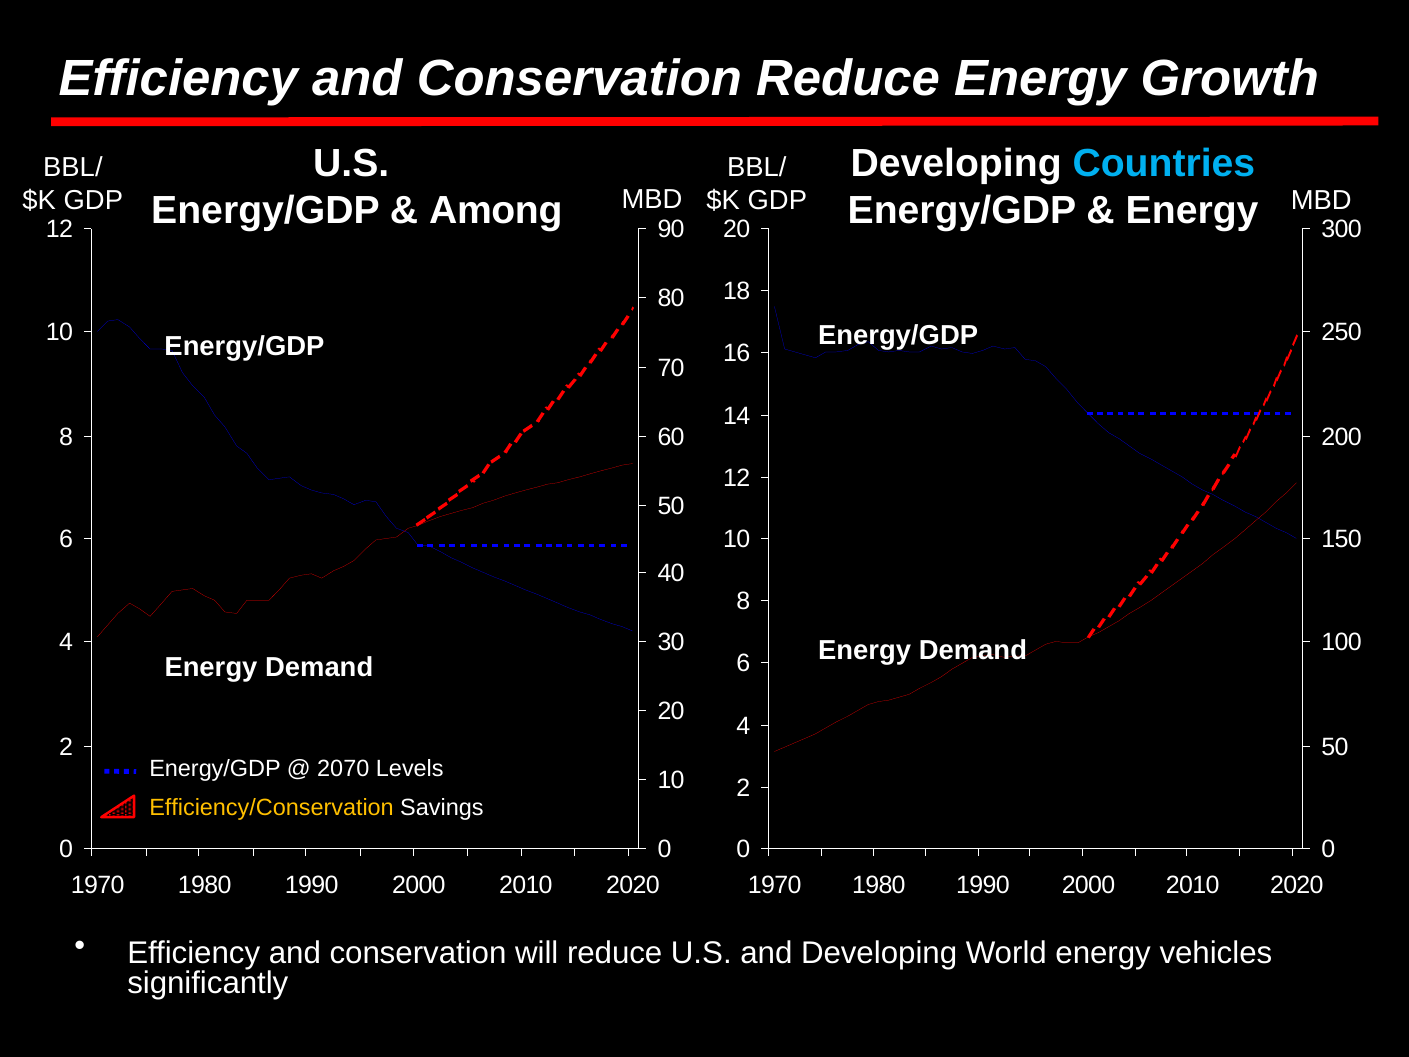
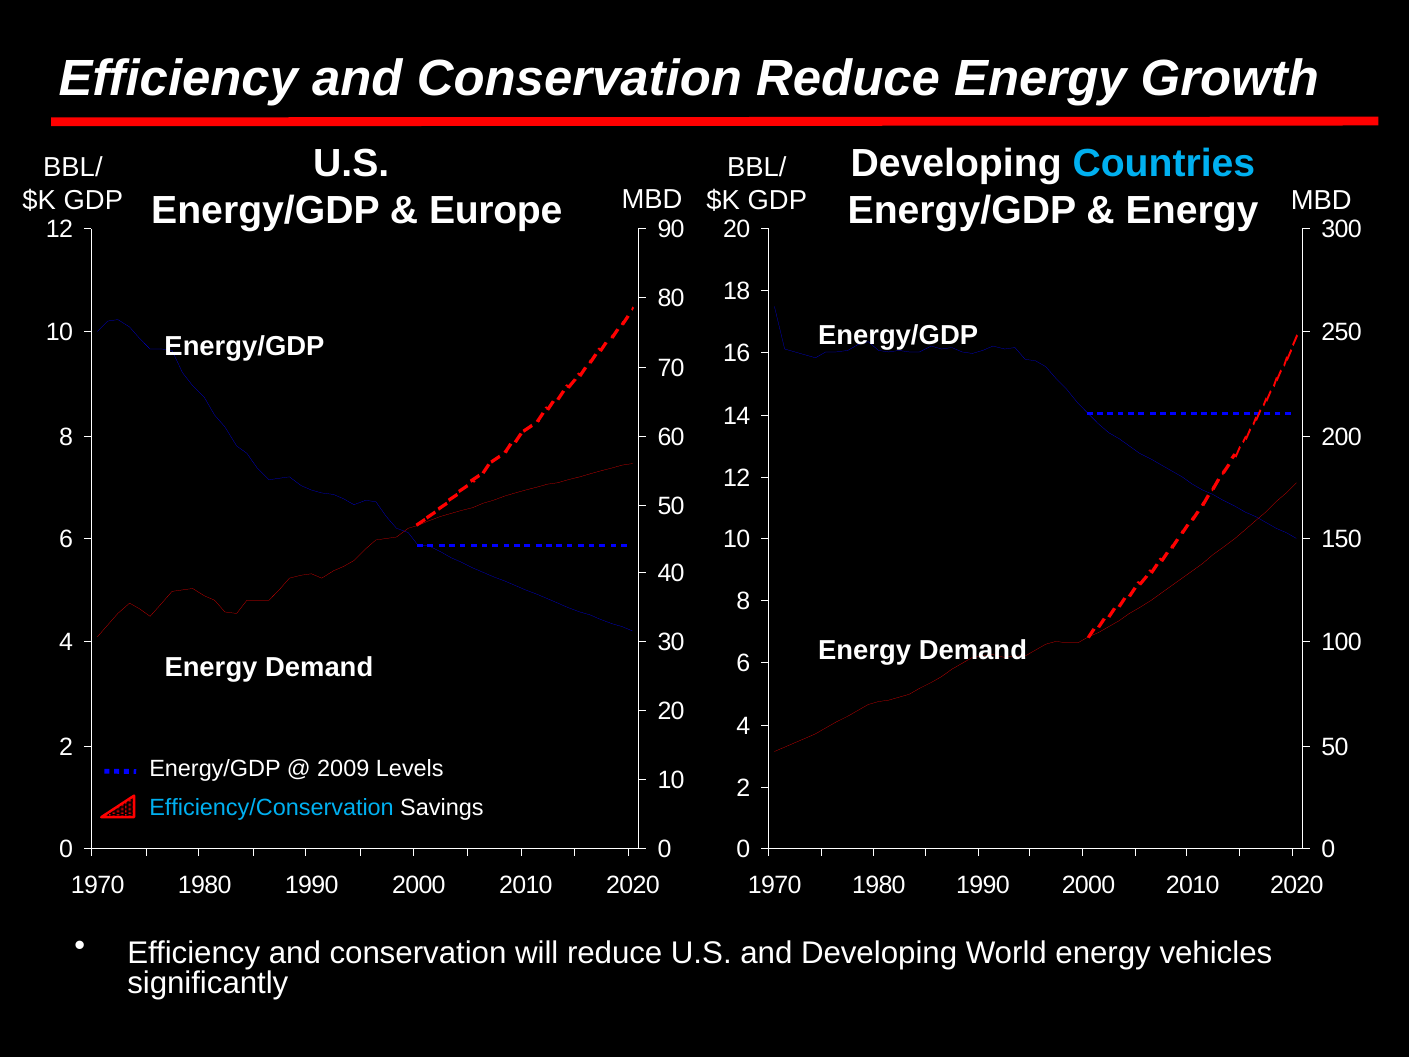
Among: Among -> Europe
2070: 2070 -> 2009
Efficiency/Conservation colour: yellow -> light blue
